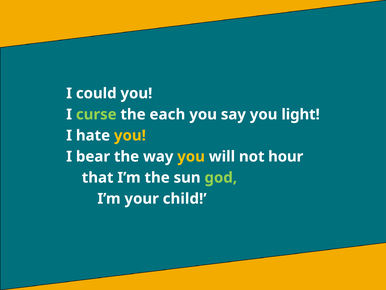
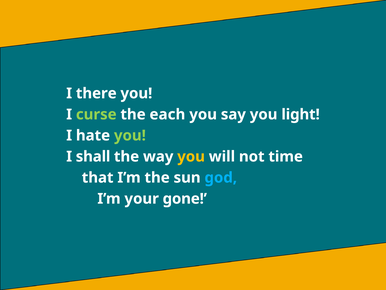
could: could -> there
you at (130, 135) colour: yellow -> light green
bear: bear -> shall
hour: hour -> time
god colour: light green -> light blue
child: child -> gone
